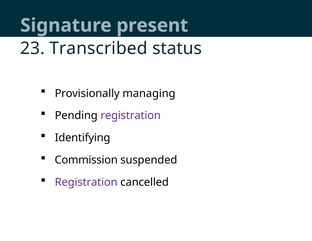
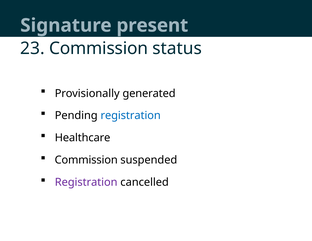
23 Transcribed: Transcribed -> Commission
managing: managing -> generated
registration at (131, 116) colour: purple -> blue
Identifying: Identifying -> Healthcare
